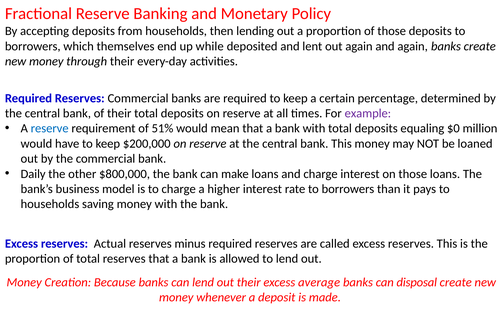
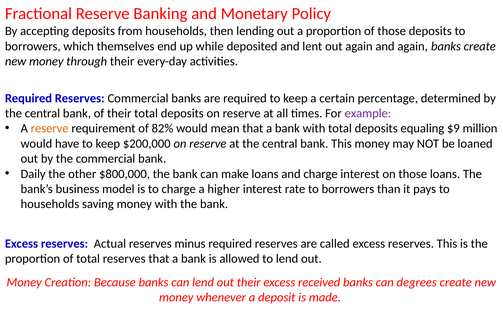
reserve at (50, 128) colour: blue -> orange
51%: 51% -> 82%
$0: $0 -> $9
average: average -> received
disposal: disposal -> degrees
